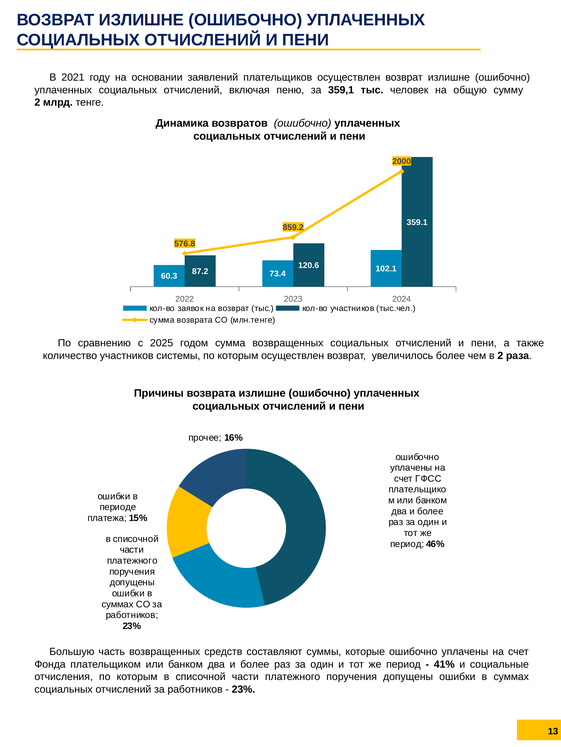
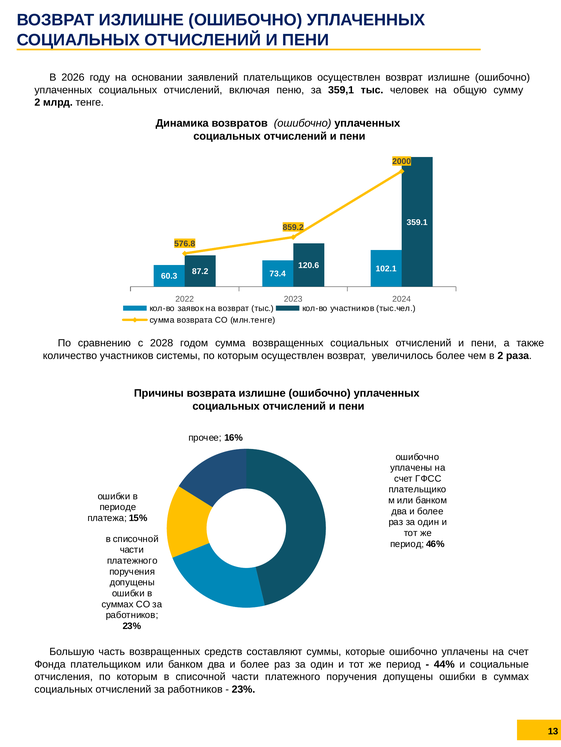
2021: 2021 -> 2026
2025: 2025 -> 2028
41%: 41% -> 44%
